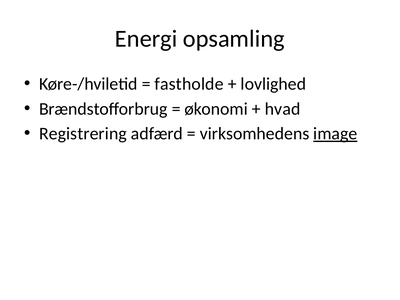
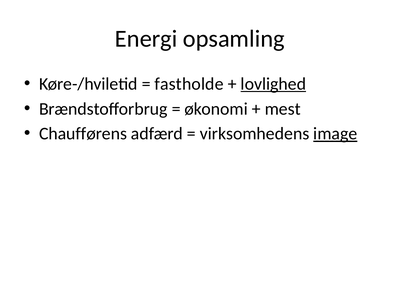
lovlighed underline: none -> present
hvad: hvad -> mest
Registrering: Registrering -> Chaufførens
